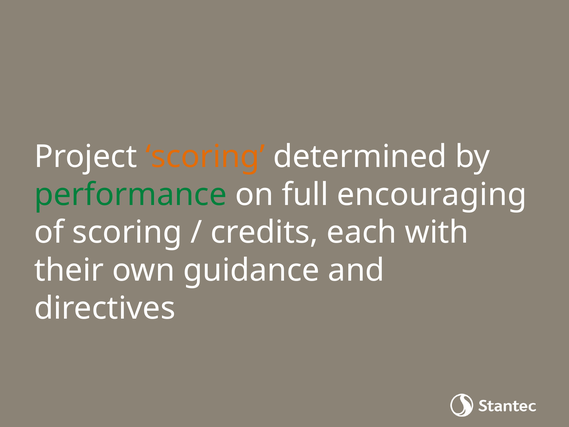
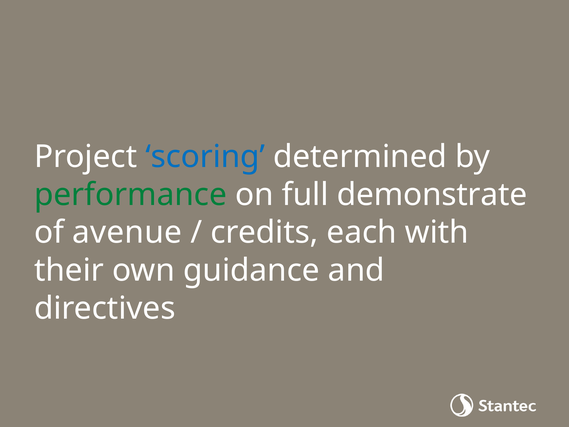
scoring at (205, 157) colour: orange -> blue
encouraging: encouraging -> demonstrate
of scoring: scoring -> avenue
